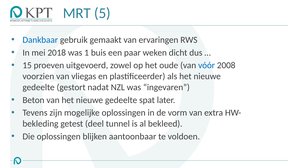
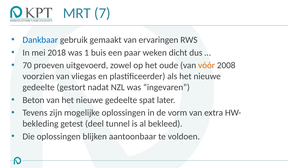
5: 5 -> 7
15: 15 -> 70
vóór colour: blue -> orange
